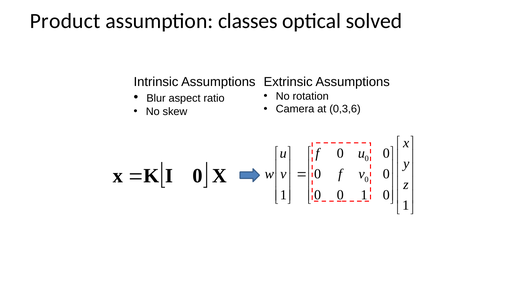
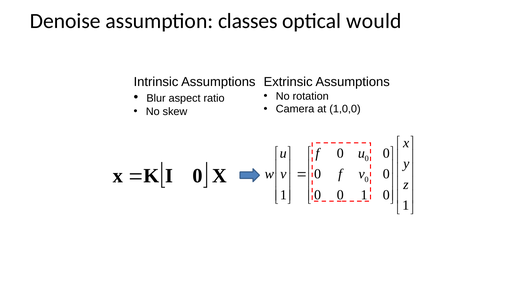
Product: Product -> Denoise
solved: solved -> would
0,3,6: 0,3,6 -> 1,0,0
